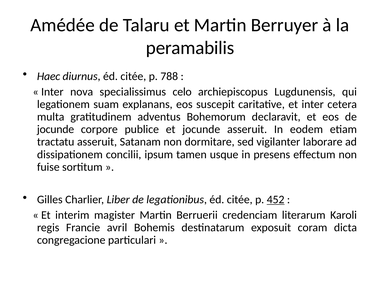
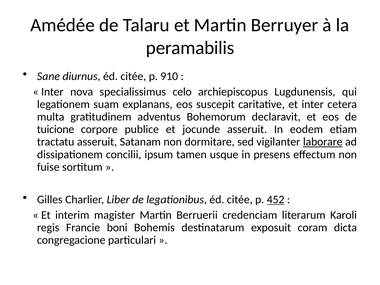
Haec: Haec -> Sane
788: 788 -> 910
jocunde at (56, 129): jocunde -> tuicione
laborare underline: none -> present
avril: avril -> boni
